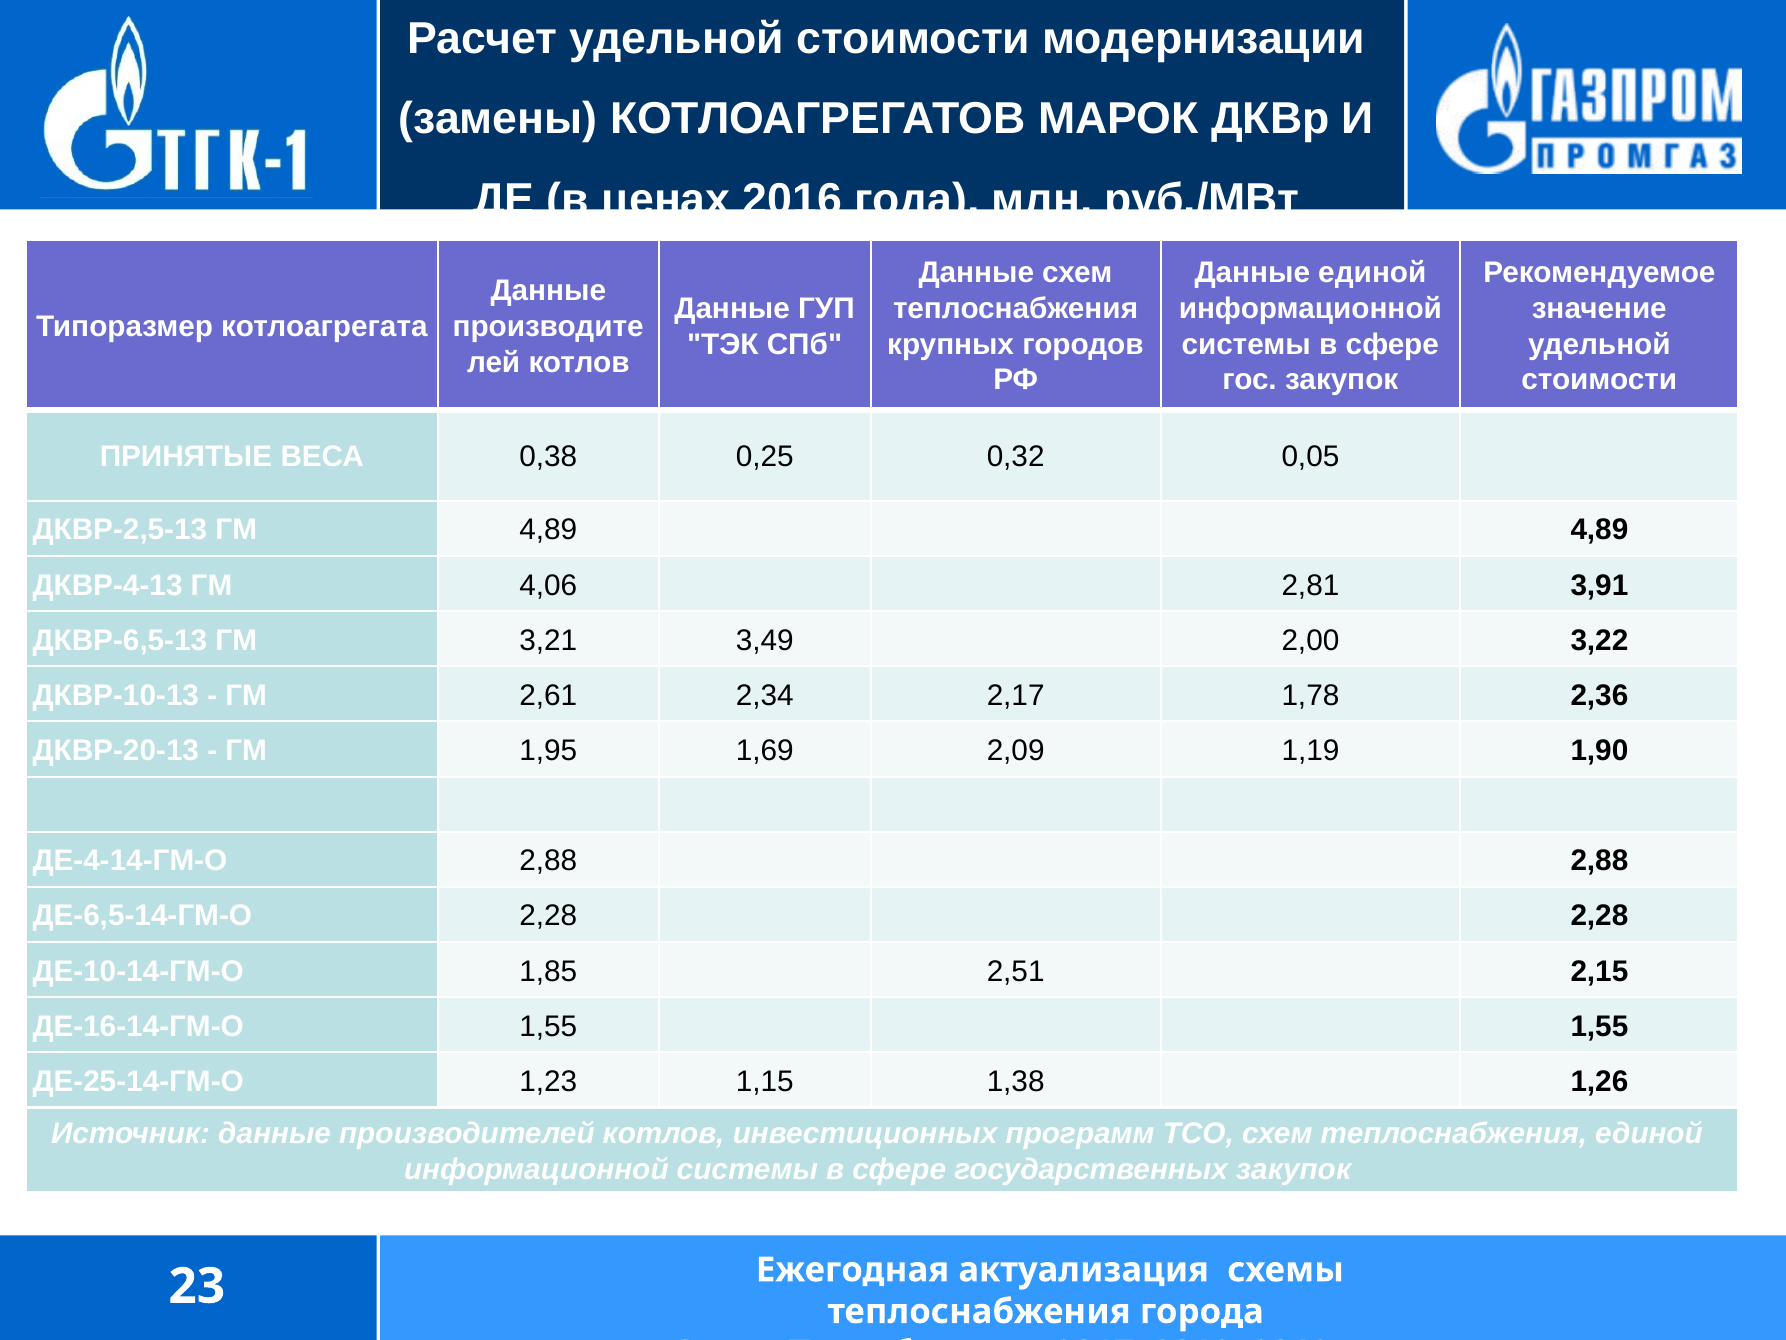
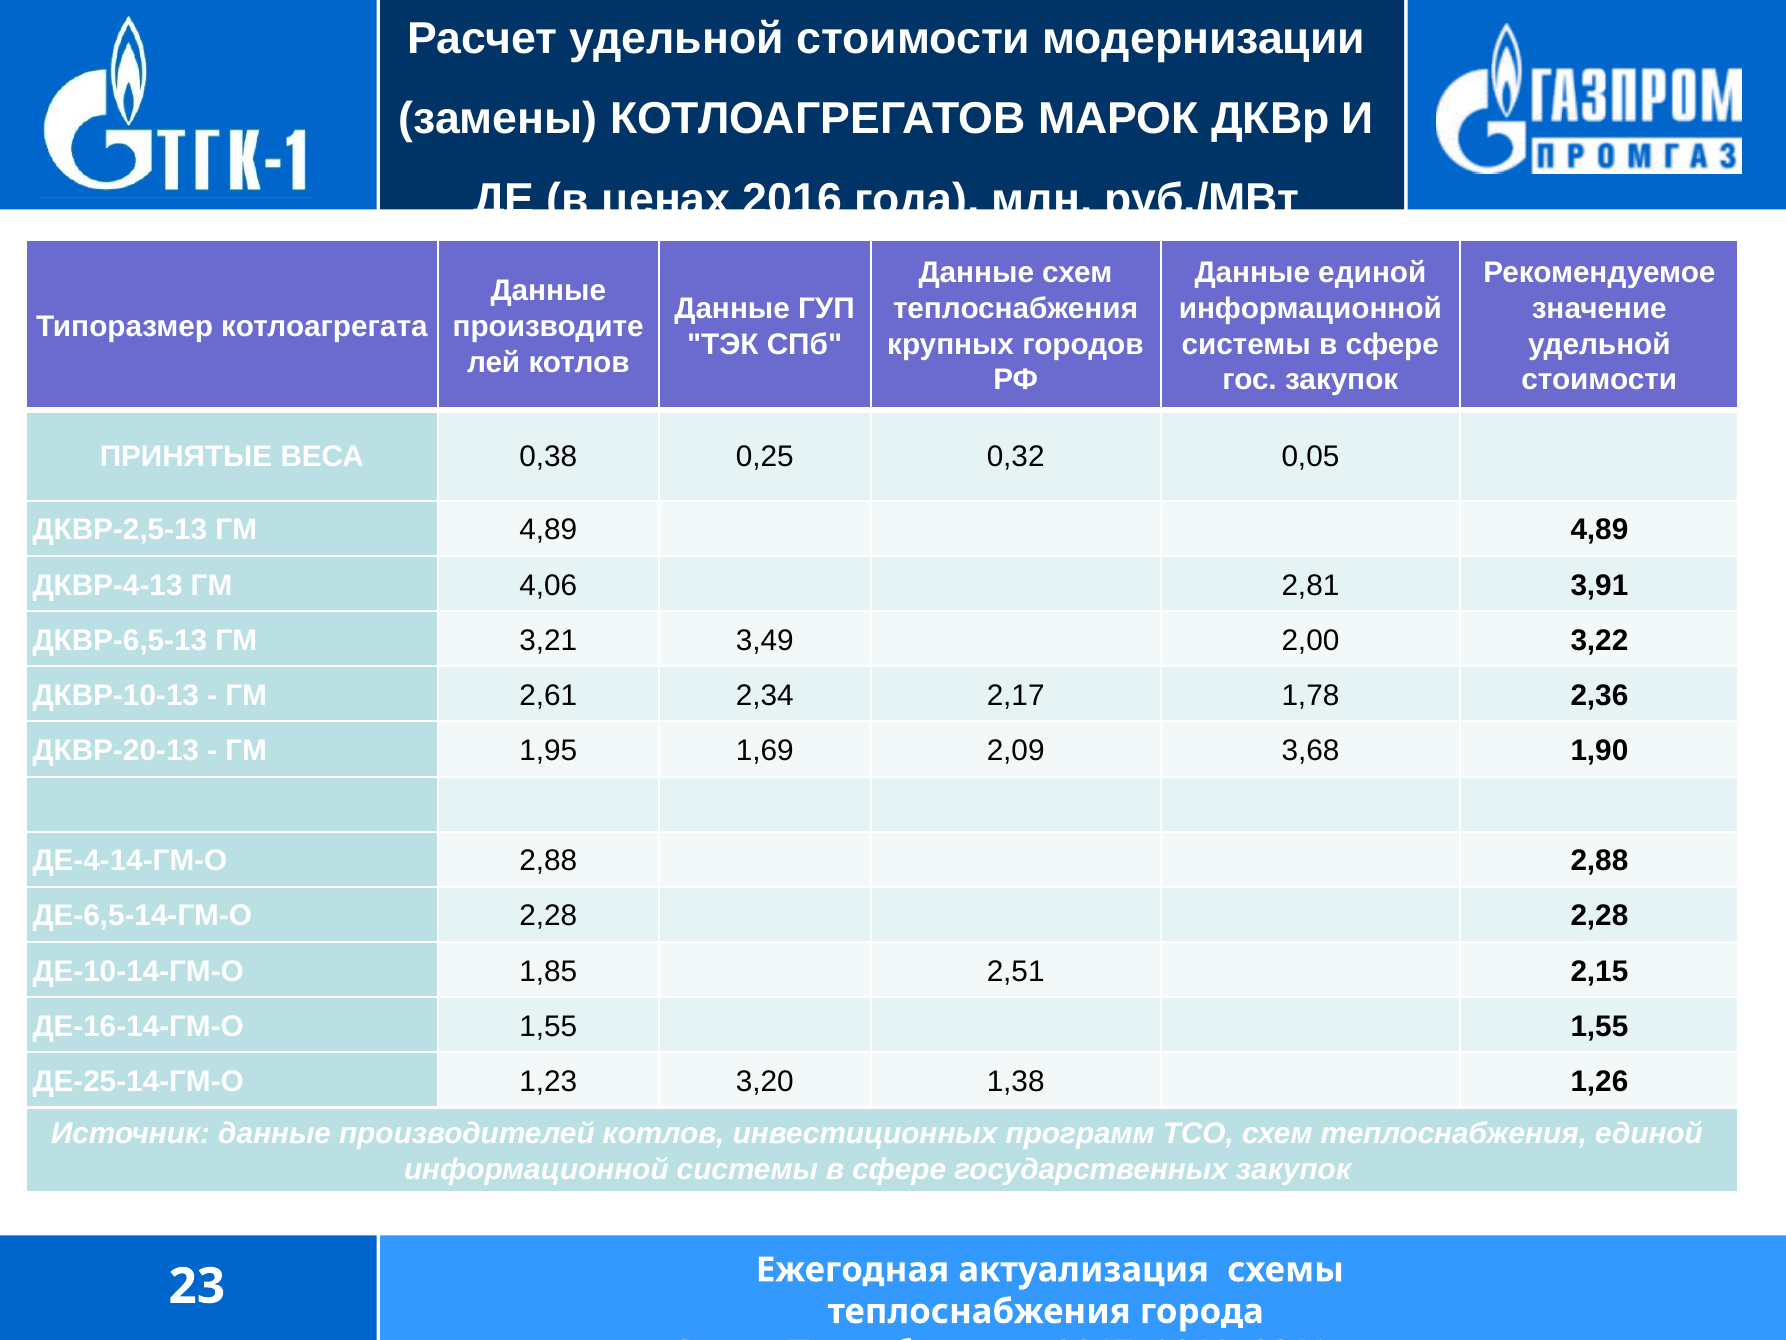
1,19: 1,19 -> 3,68
1,15: 1,15 -> 3,20
